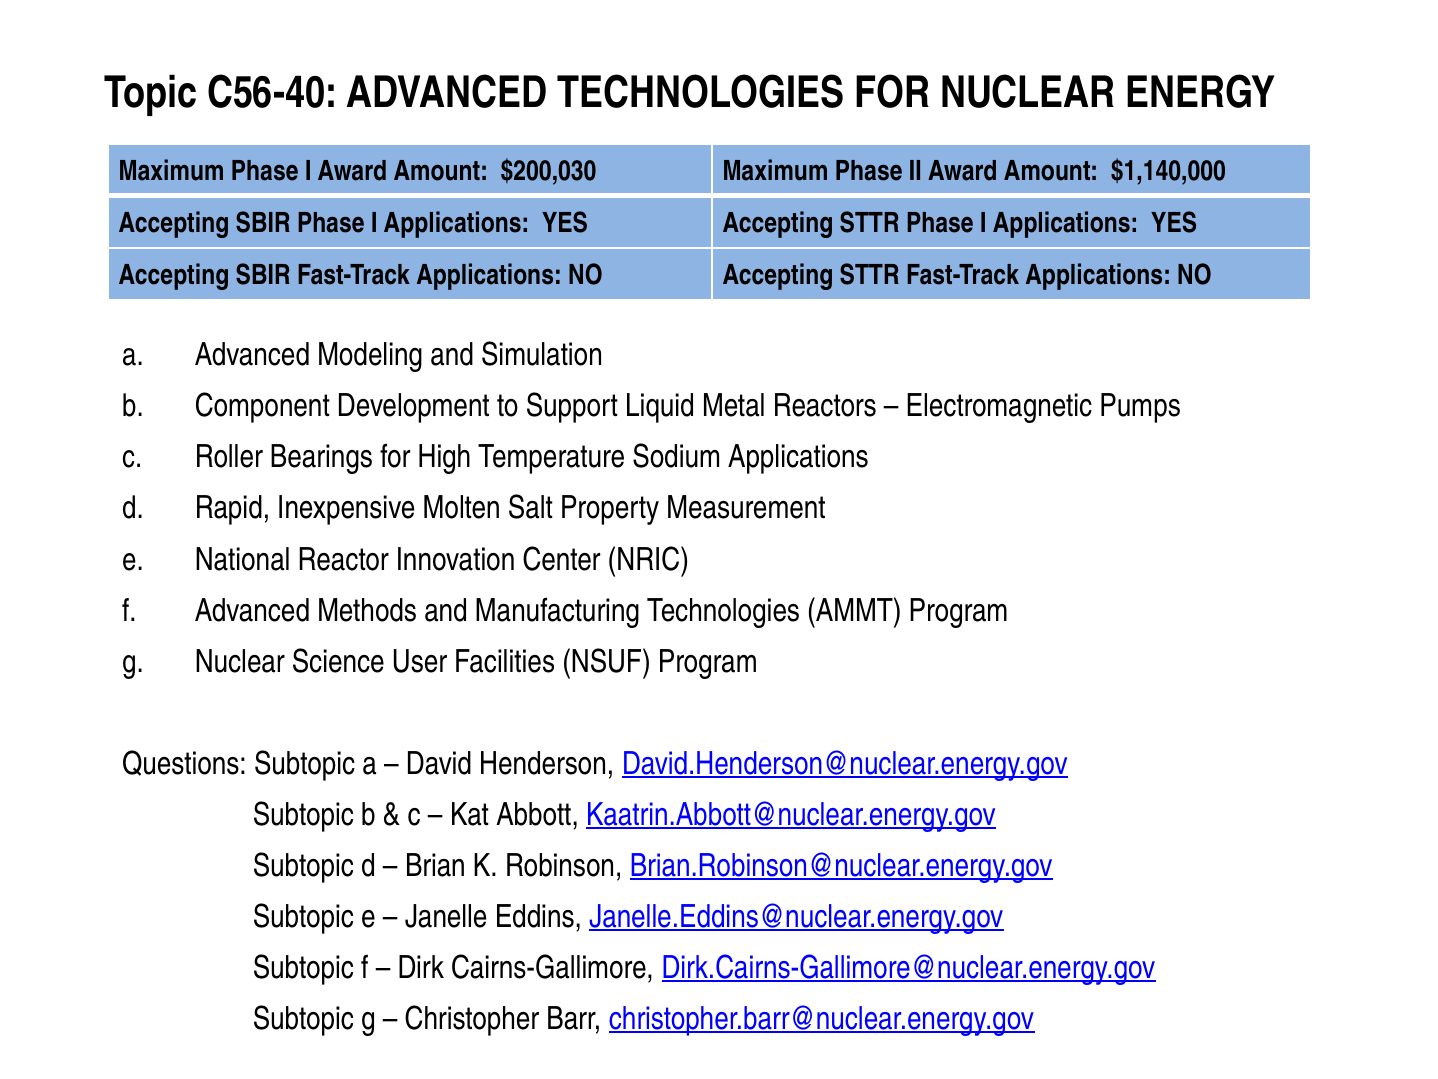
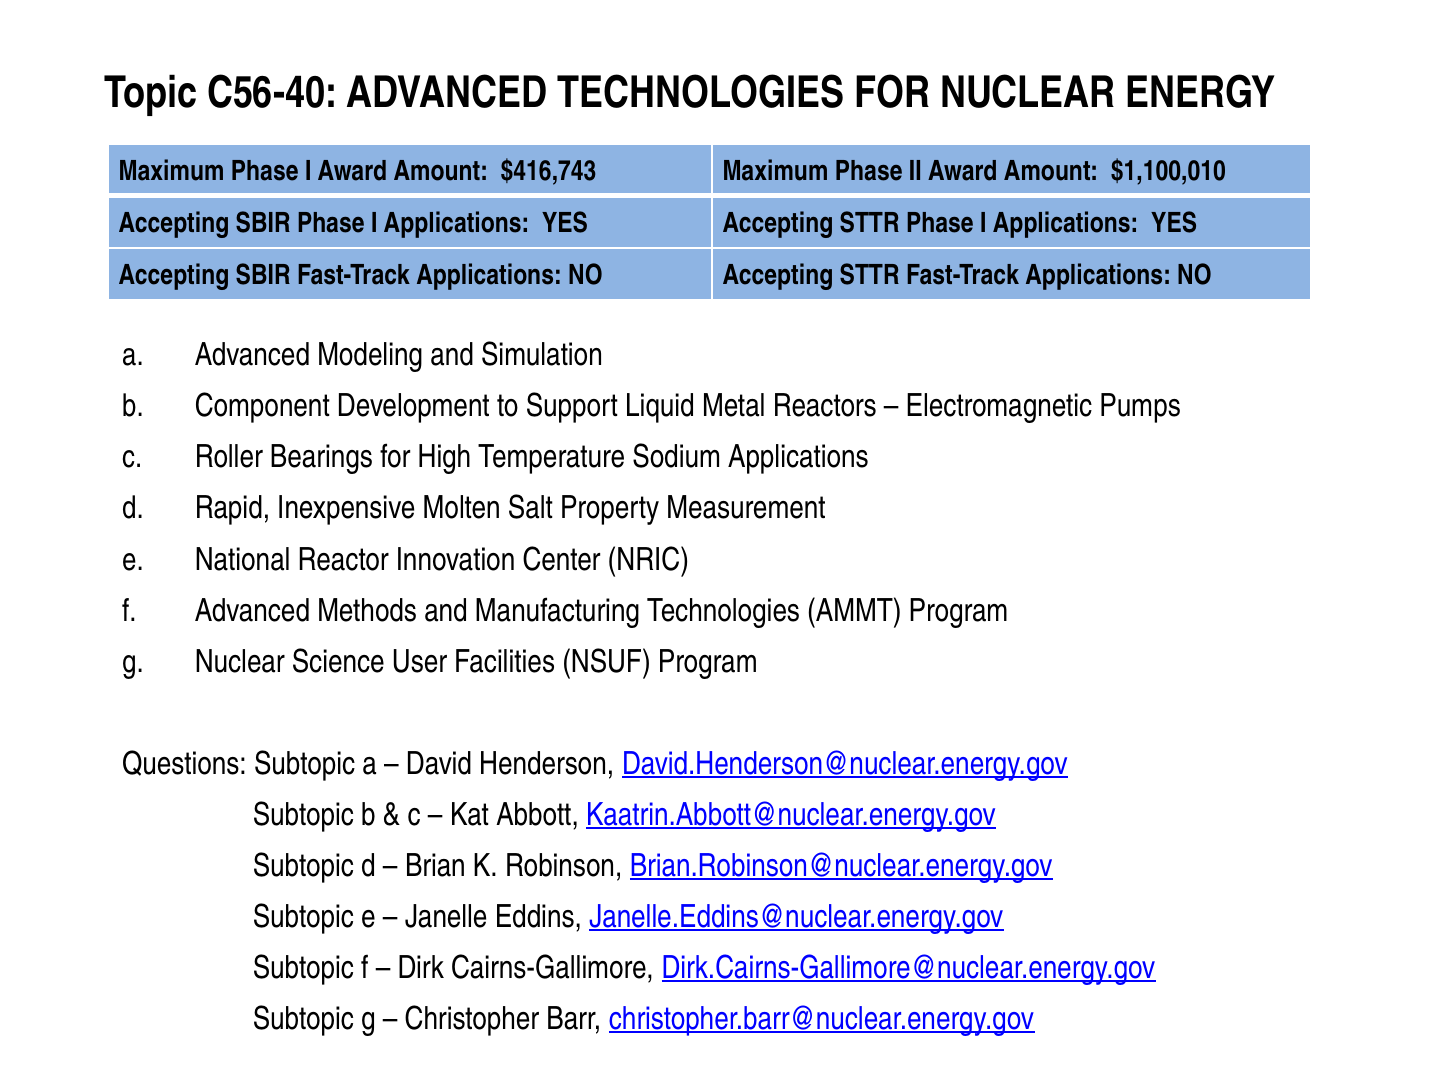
$200,030: $200,030 -> $416,743
$1,140,000: $1,140,000 -> $1,100,010
